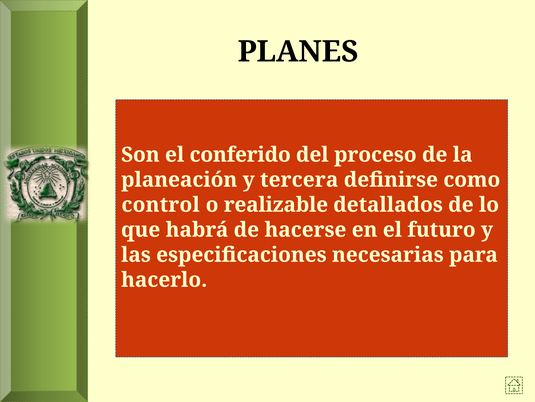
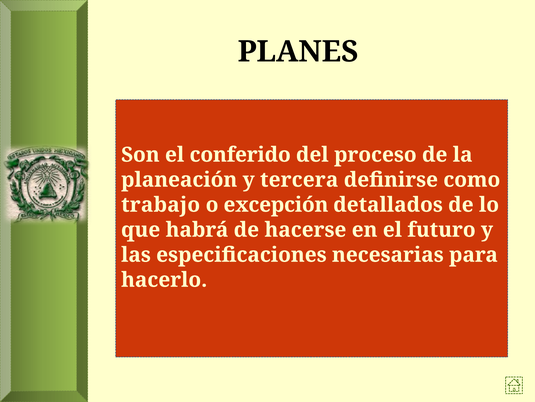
control: control -> trabajo
realizable: realizable -> excepción
